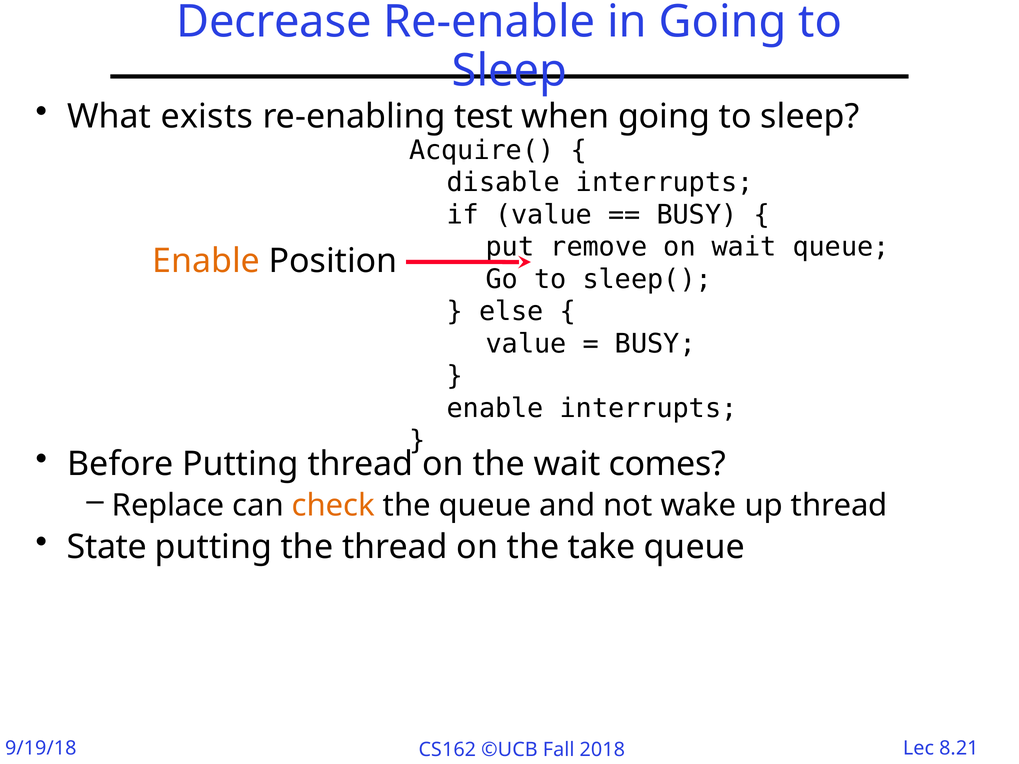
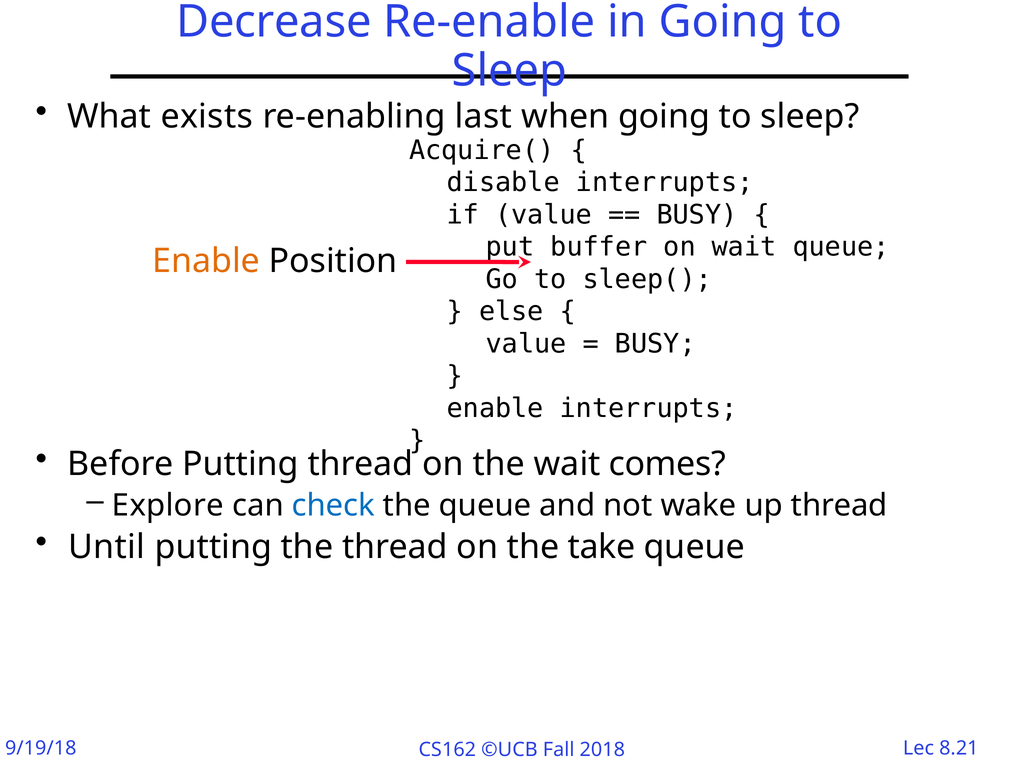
test: test -> last
remove: remove -> buffer
Replace: Replace -> Explore
check colour: orange -> blue
State: State -> Until
